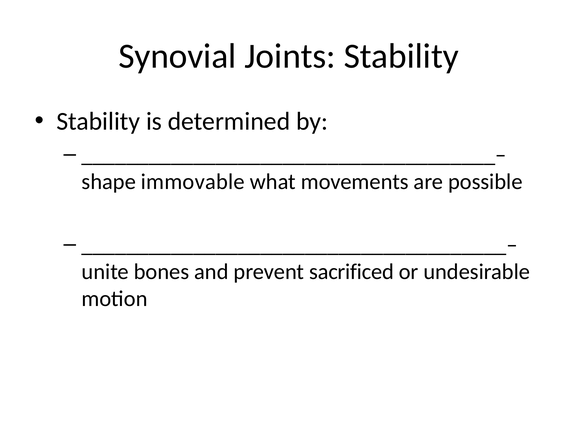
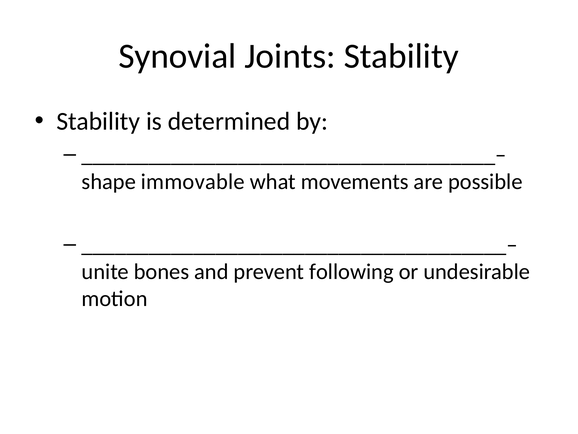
sacrificed: sacrificed -> following
